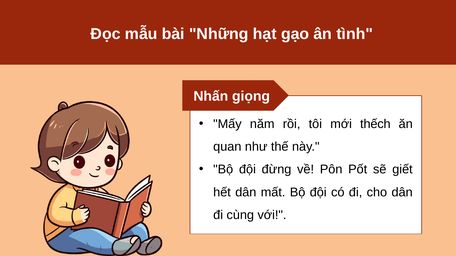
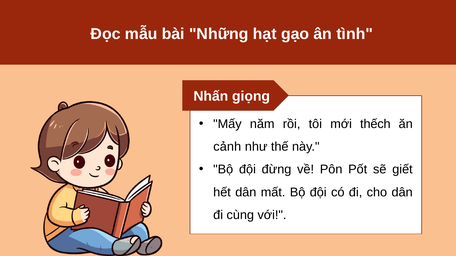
quan: quan -> cảnh
